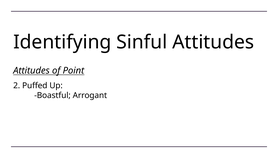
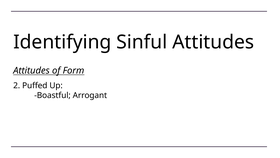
Point: Point -> Form
